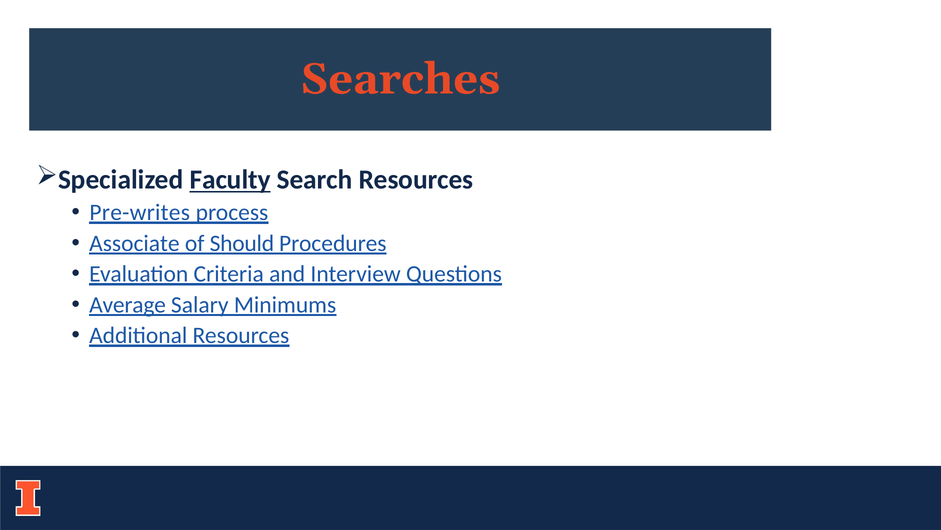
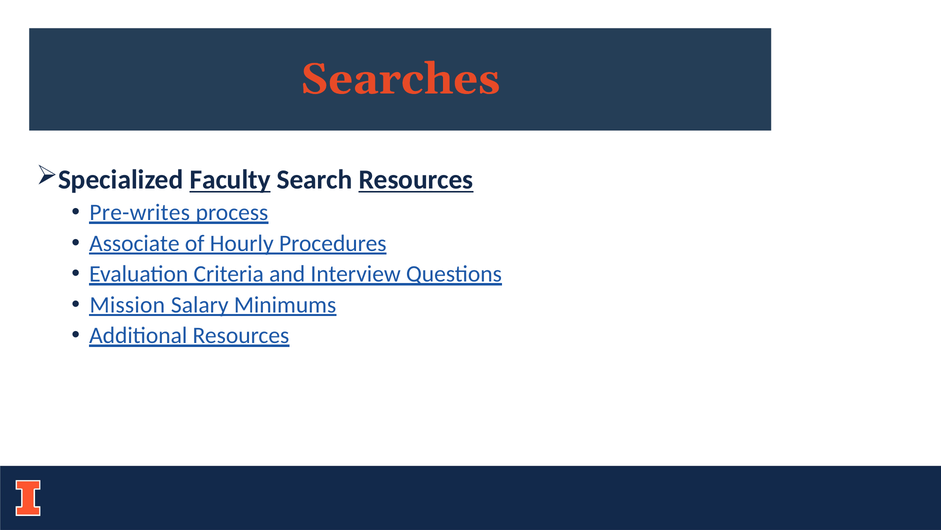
Resources at (416, 180) underline: none -> present
Should: Should -> Hourly
Average: Average -> Mission
